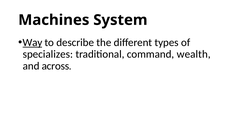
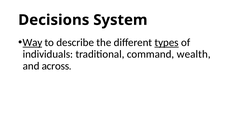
Machines: Machines -> Decisions
types underline: none -> present
specializes: specializes -> individuals
